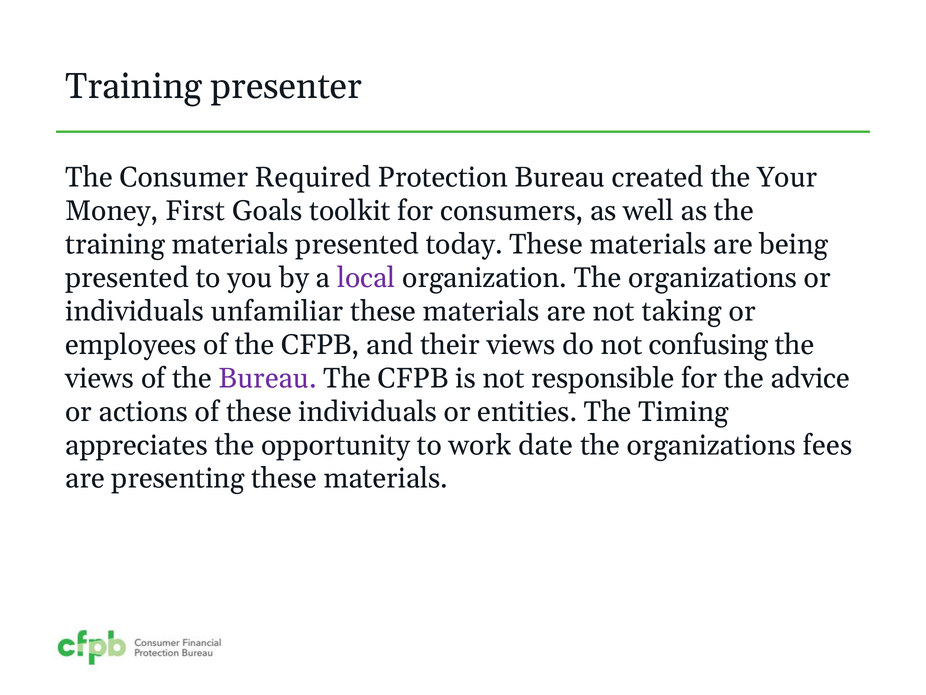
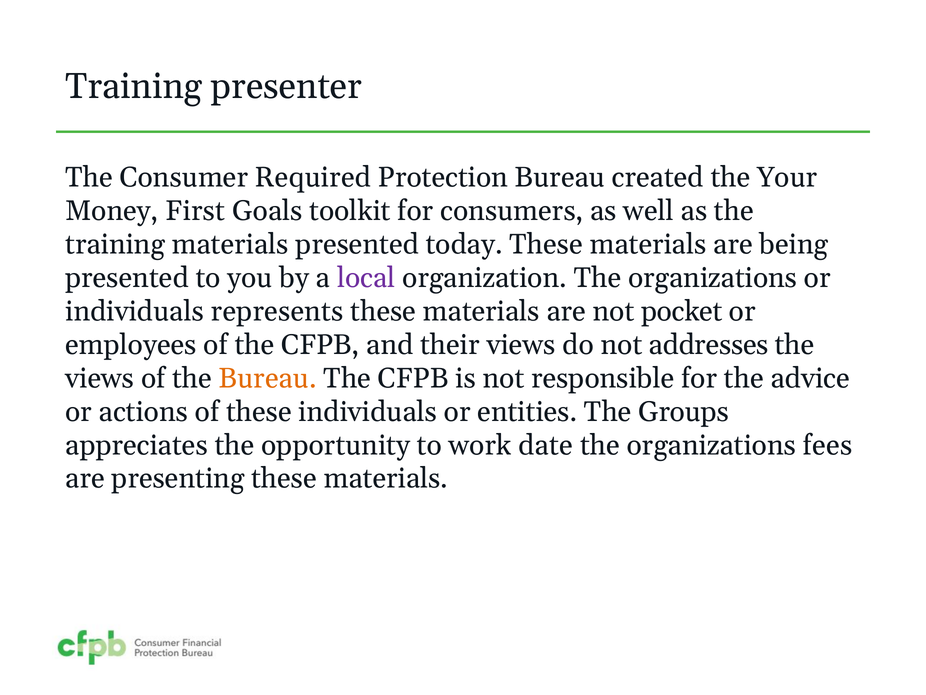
unfamiliar: unfamiliar -> represents
taking: taking -> pocket
confusing: confusing -> addresses
Bureau at (268, 378) colour: purple -> orange
Timing: Timing -> Groups
